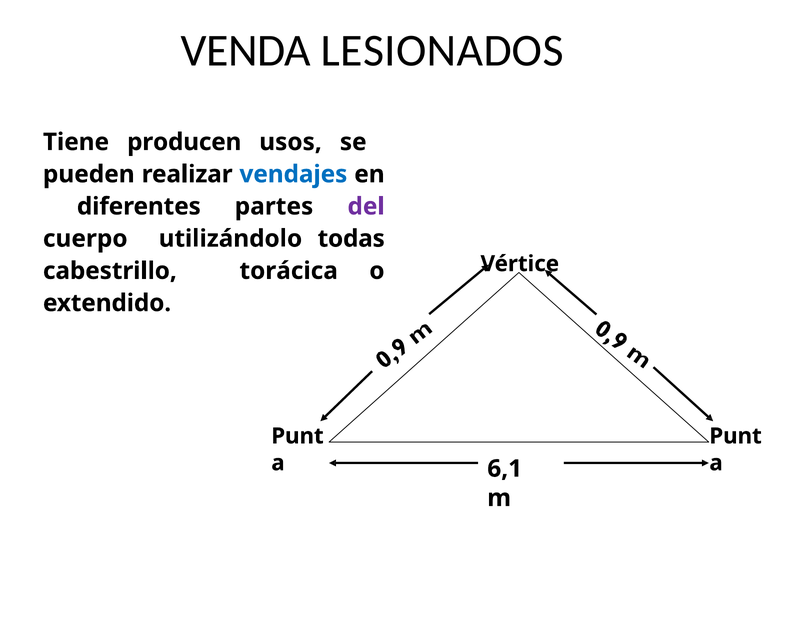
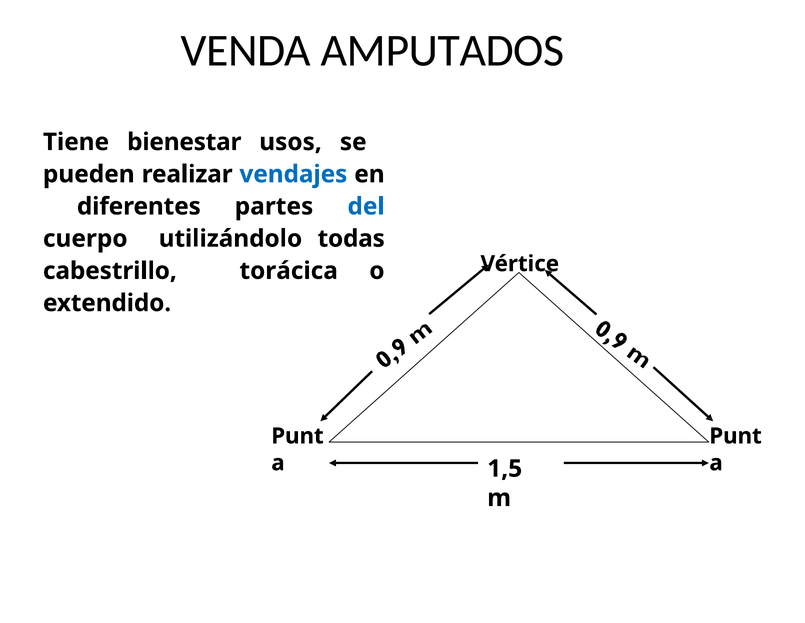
LESIONADOS: LESIONADOS -> AMPUTADOS
producen: producen -> bienestar
del colour: purple -> blue
6,1: 6,1 -> 1,5
